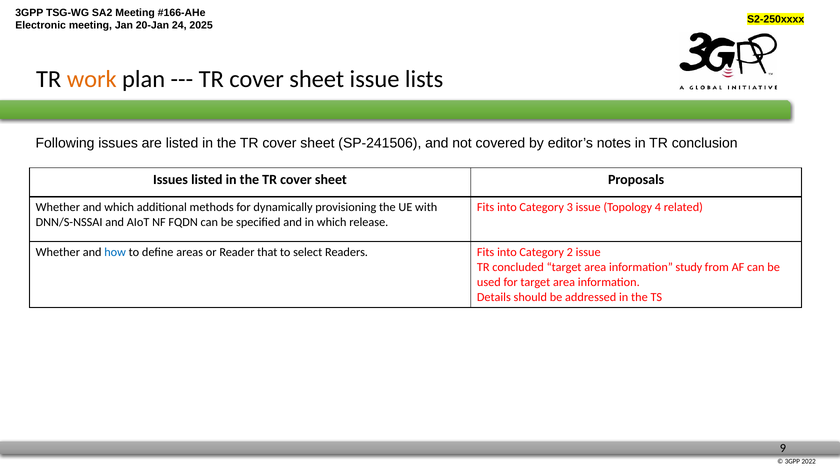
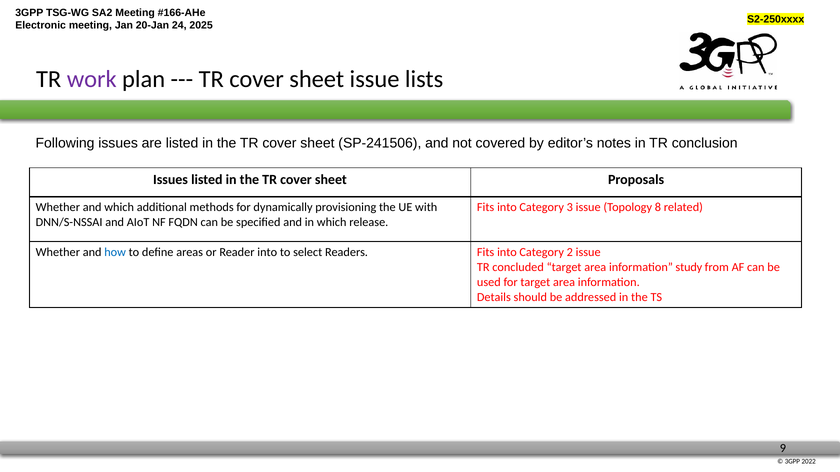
work colour: orange -> purple
4: 4 -> 8
Reader that: that -> into
